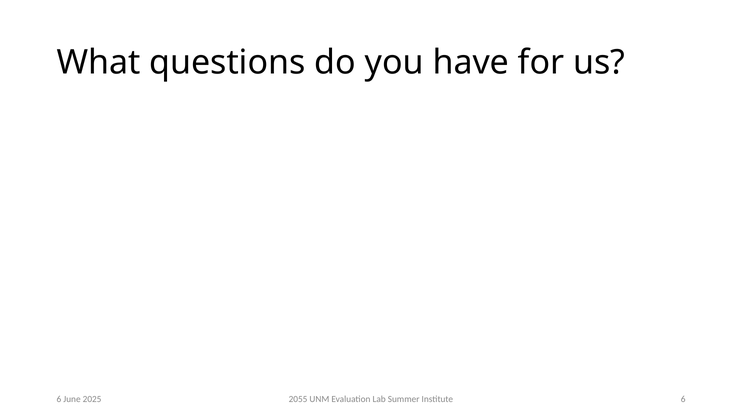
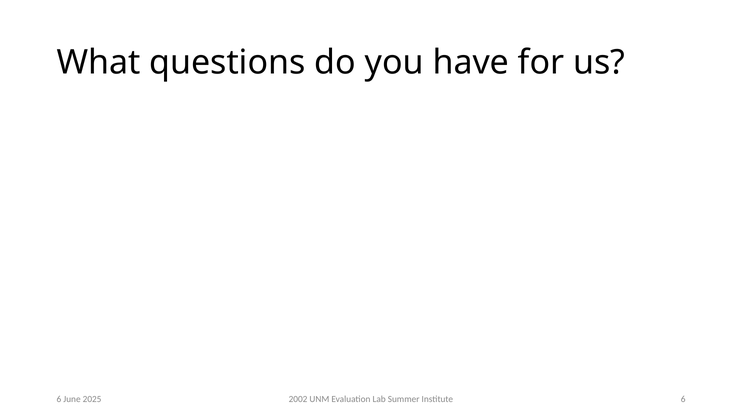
2055: 2055 -> 2002
